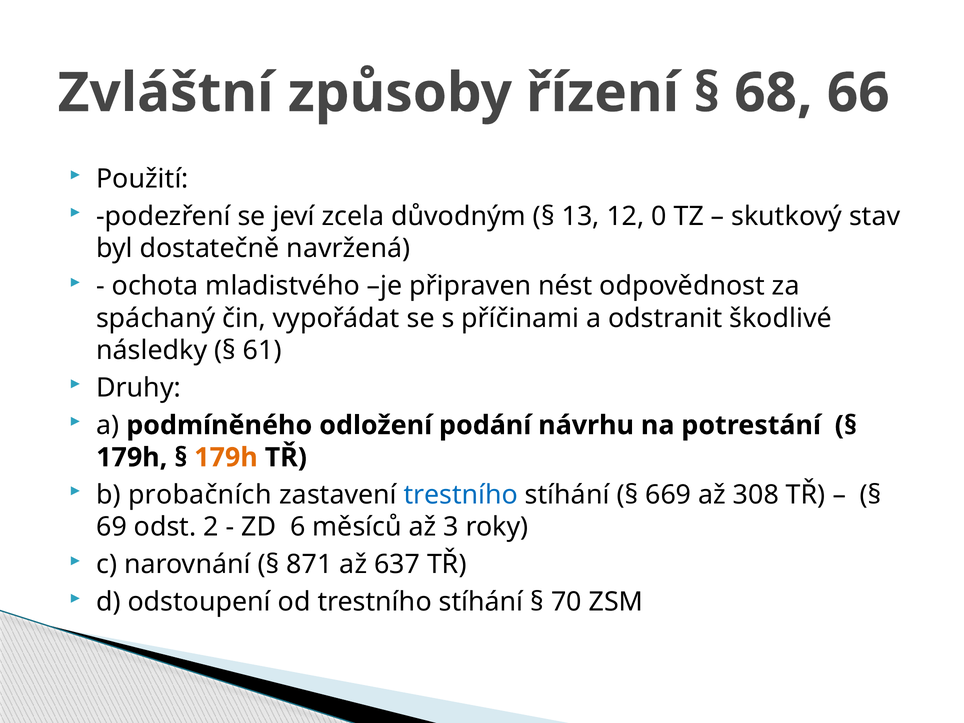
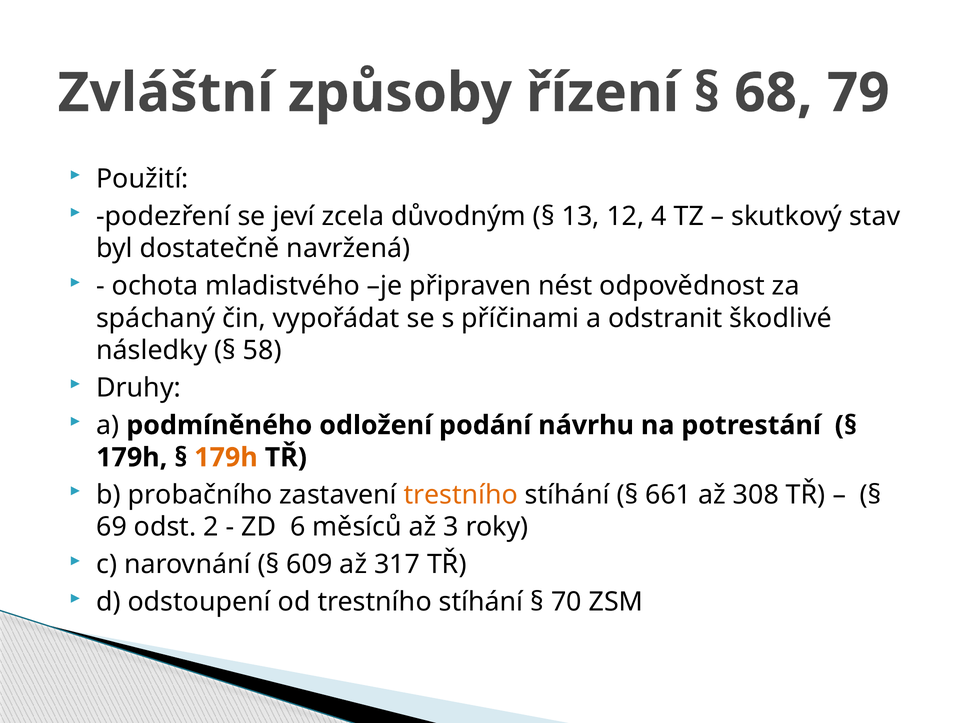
66: 66 -> 79
0: 0 -> 4
61: 61 -> 58
probačních: probačních -> probačního
trestního at (461, 495) colour: blue -> orange
669: 669 -> 661
871: 871 -> 609
637: 637 -> 317
